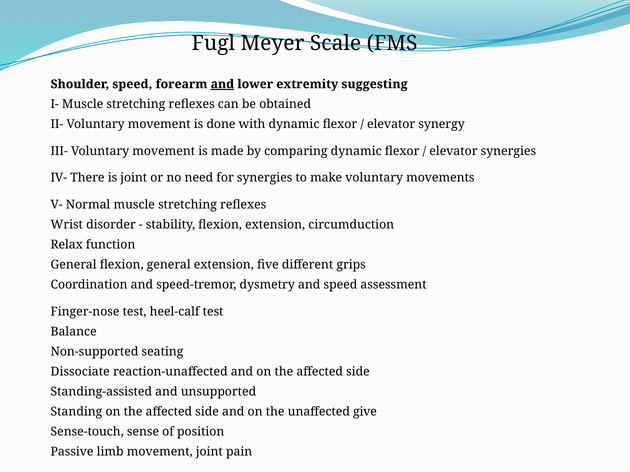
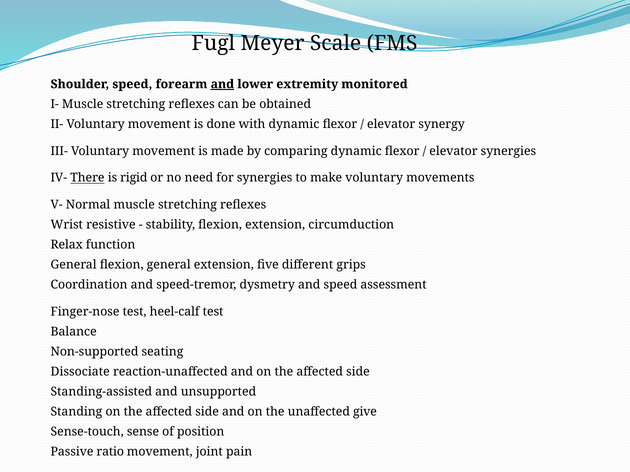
suggesting: suggesting -> monitored
There underline: none -> present
is joint: joint -> rigid
disorder: disorder -> resistive
limb: limb -> ratio
